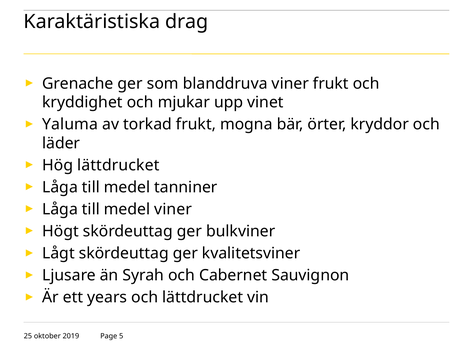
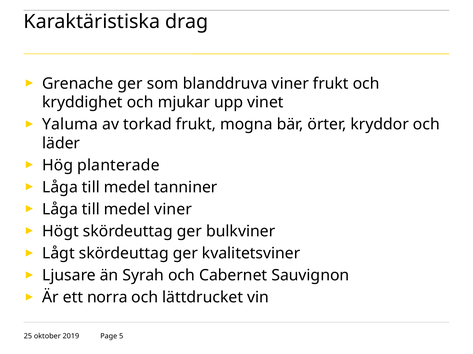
Hög lättdrucket: lättdrucket -> planterade
years: years -> norra
